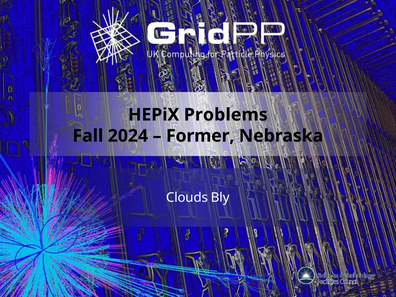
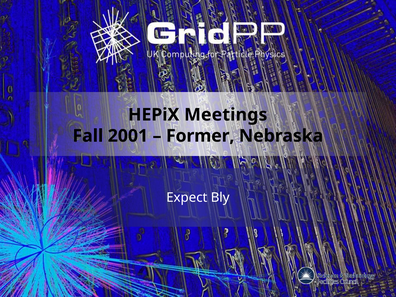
Problems: Problems -> Meetings
2024: 2024 -> 2001
Clouds: Clouds -> Expect
